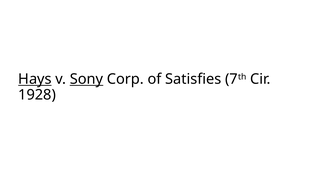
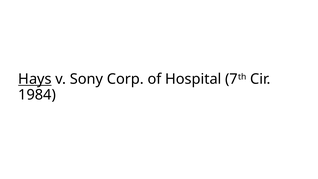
Sony underline: present -> none
Satisfies: Satisfies -> Hospital
1928: 1928 -> 1984
